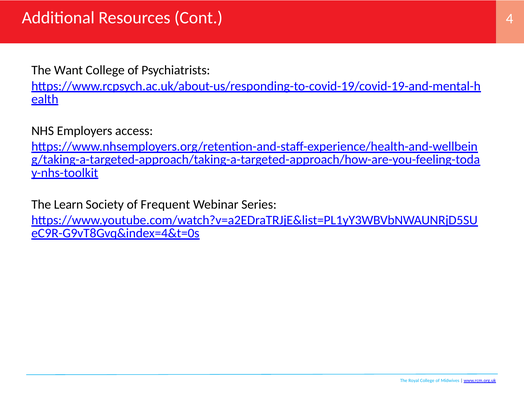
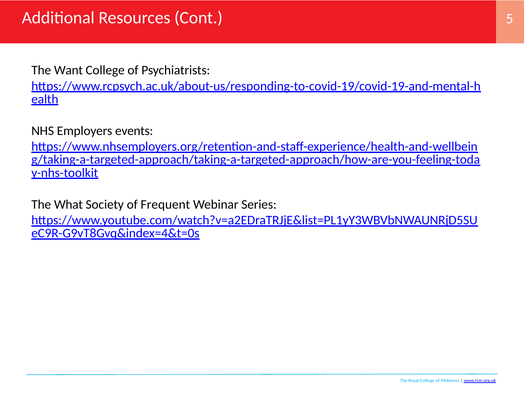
4: 4 -> 5
access: access -> events
Learn: Learn -> What
